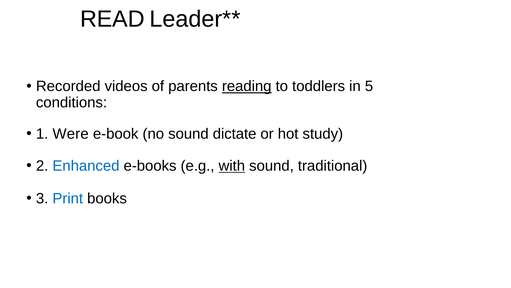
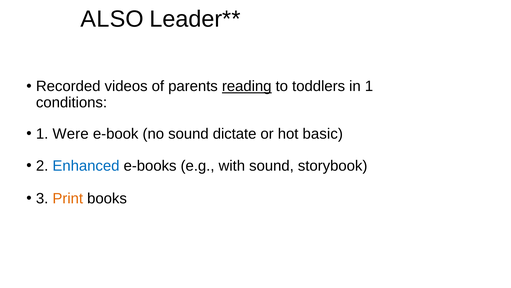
READ: READ -> ALSO
in 5: 5 -> 1
study: study -> basic
with underline: present -> none
traditional: traditional -> storybook
Print colour: blue -> orange
